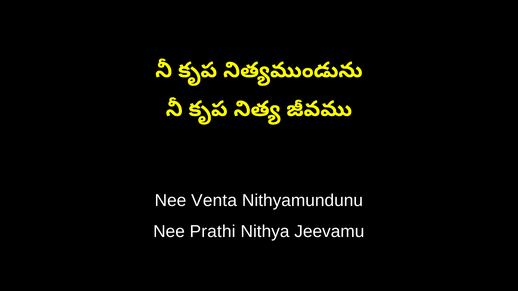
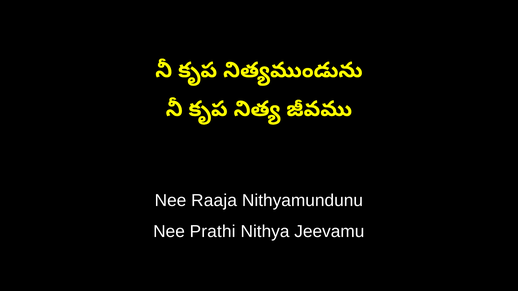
Venta: Venta -> Raaja
